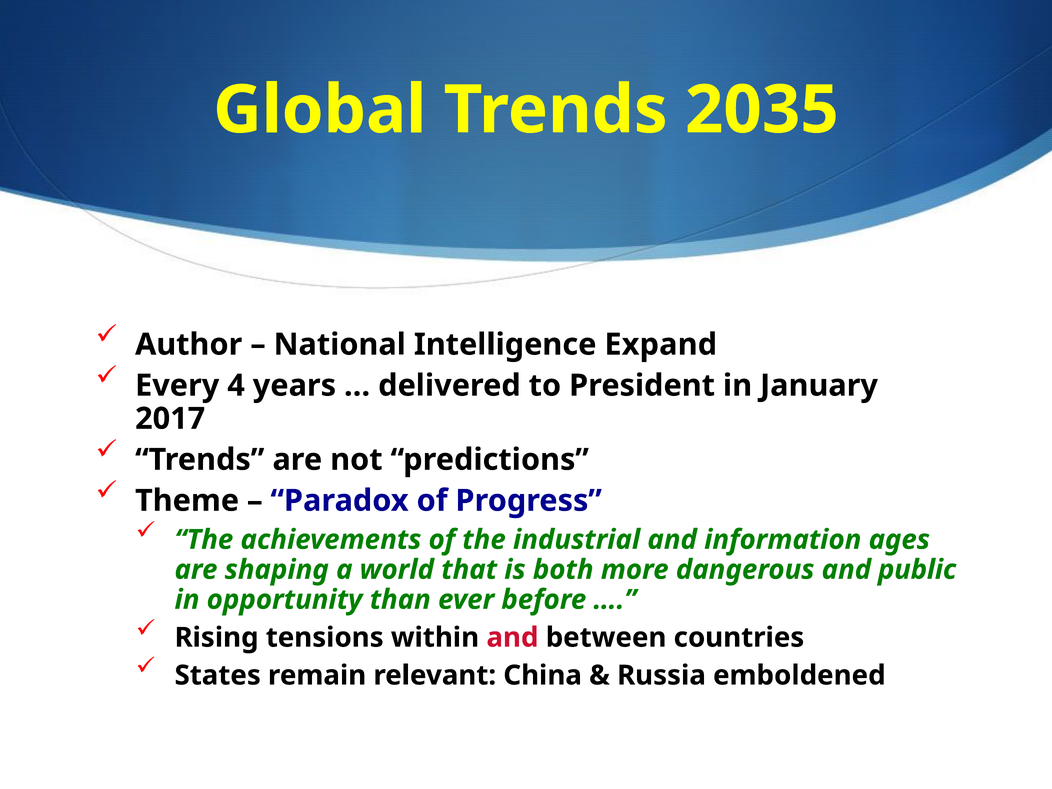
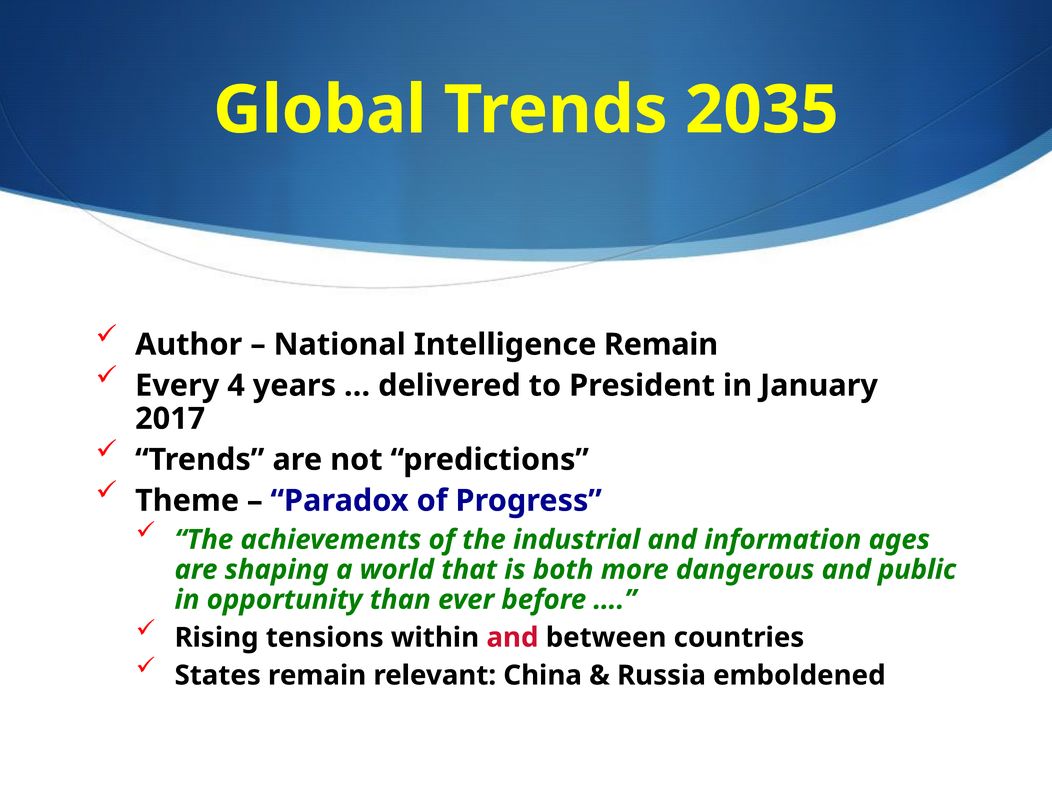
Intelligence Expand: Expand -> Remain
